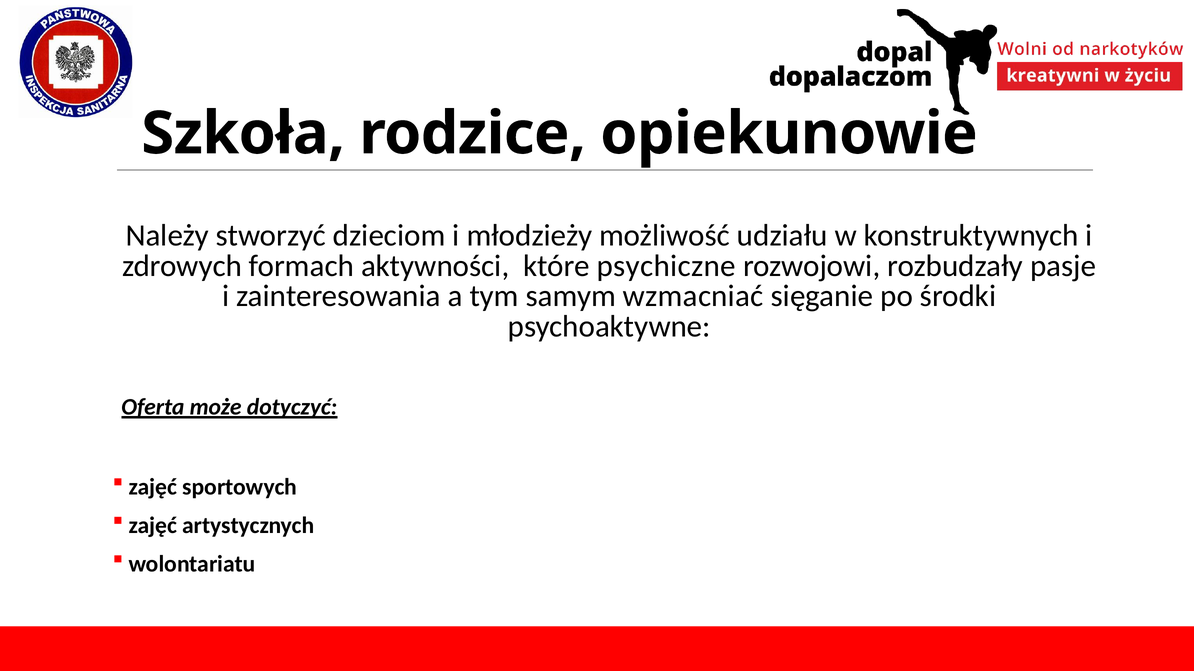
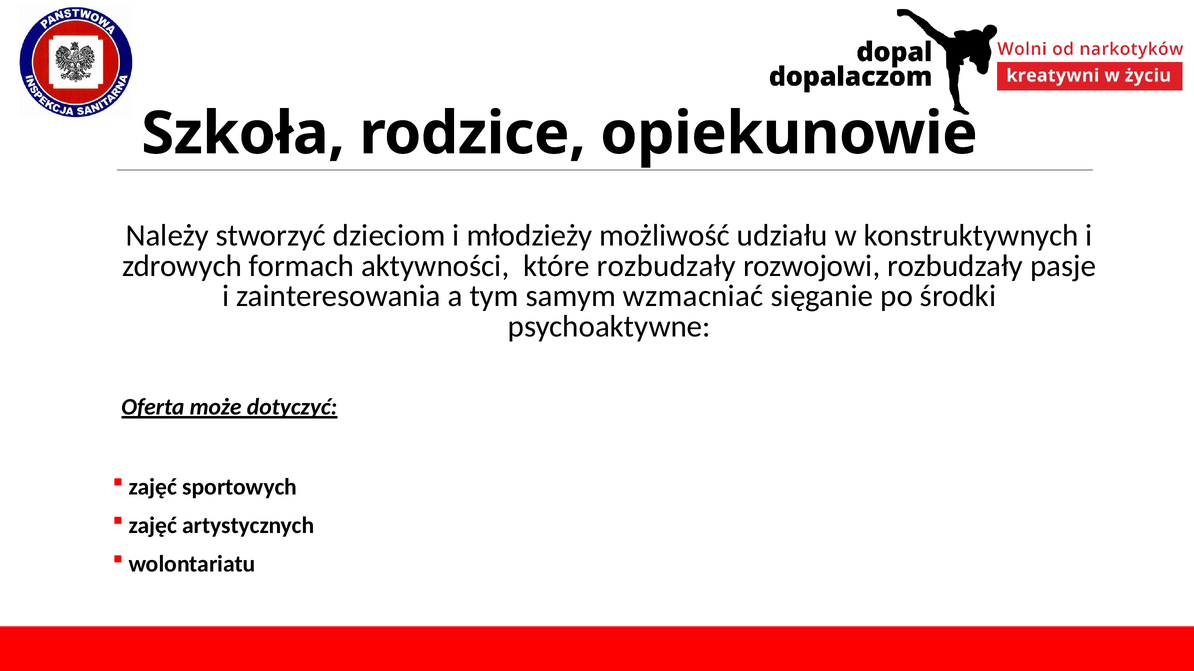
które psychiczne: psychiczne -> rozbudzały
